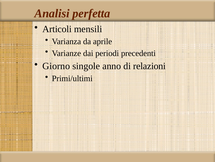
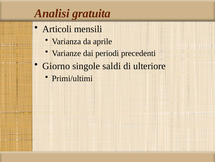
perfetta: perfetta -> gratuita
anno: anno -> saldi
relazioni: relazioni -> ulteriore
